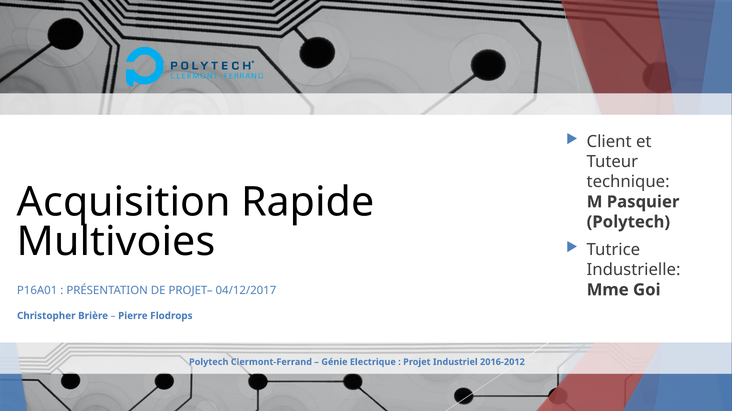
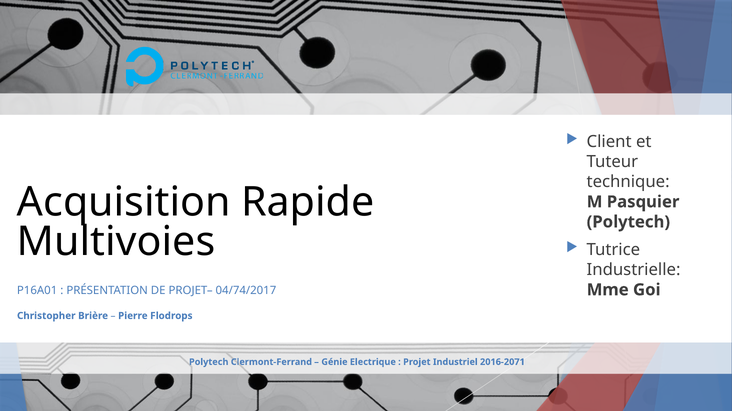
04/12/2017: 04/12/2017 -> 04/74/2017
2016-2012: 2016-2012 -> 2016-2071
